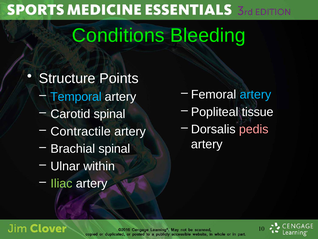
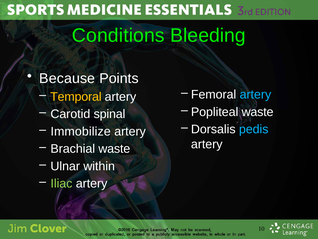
Structure: Structure -> Because
Temporal colour: light blue -> yellow
Popliteal tissue: tissue -> waste
pedis colour: pink -> light blue
Contractile: Contractile -> Immobilize
Brachial spinal: spinal -> waste
